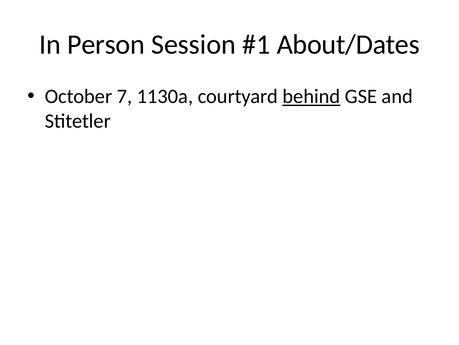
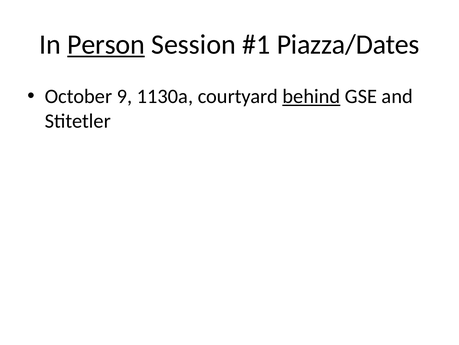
Person underline: none -> present
About/Dates: About/Dates -> Piazza/Dates
7: 7 -> 9
